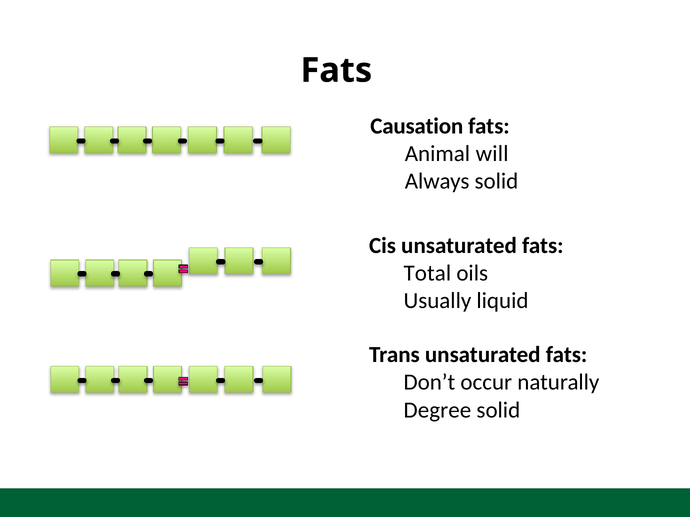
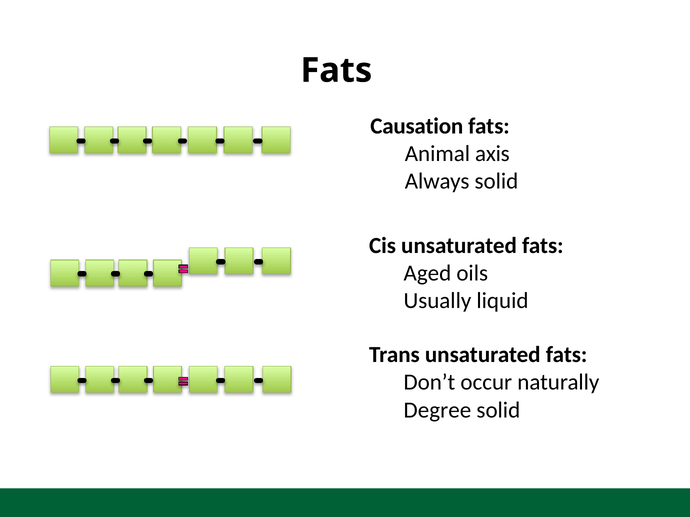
will: will -> axis
Total: Total -> Aged
